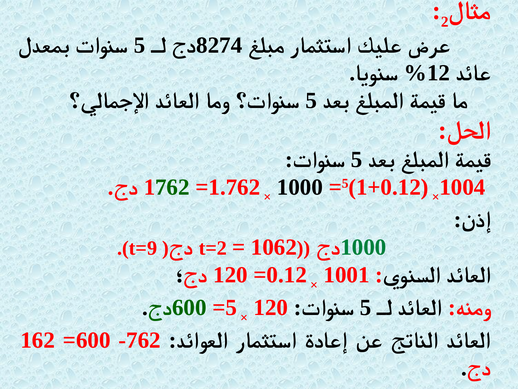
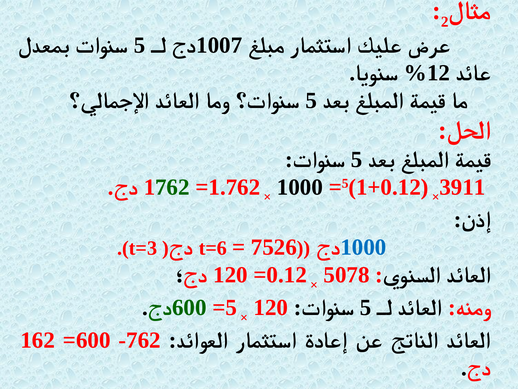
8274: 8274 -> 1007
1004: 1004 -> 3911
1000 at (363, 247) colour: green -> blue
t=9: t=9 -> t=3
t=2: t=2 -> t=6
1062: 1062 -> 7526
1001: 1001 -> 5078
